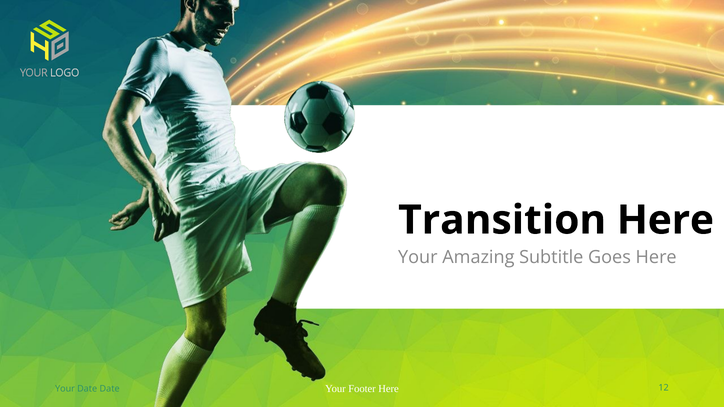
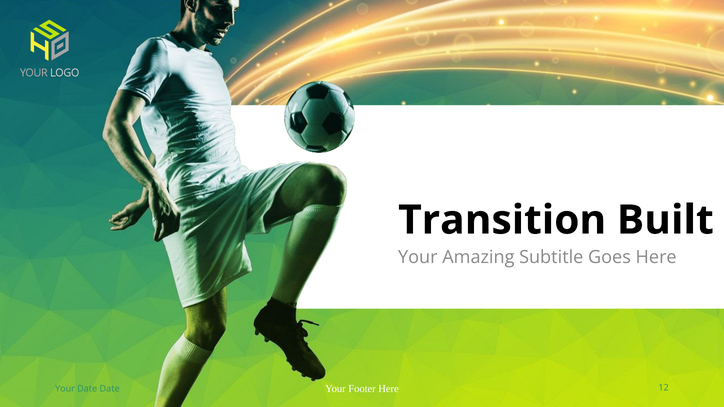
Transition Here: Here -> Built
